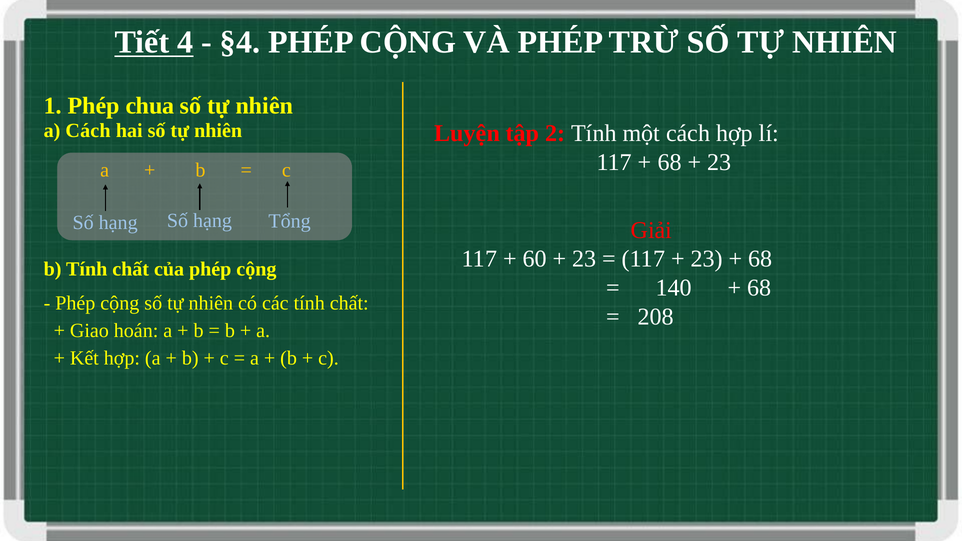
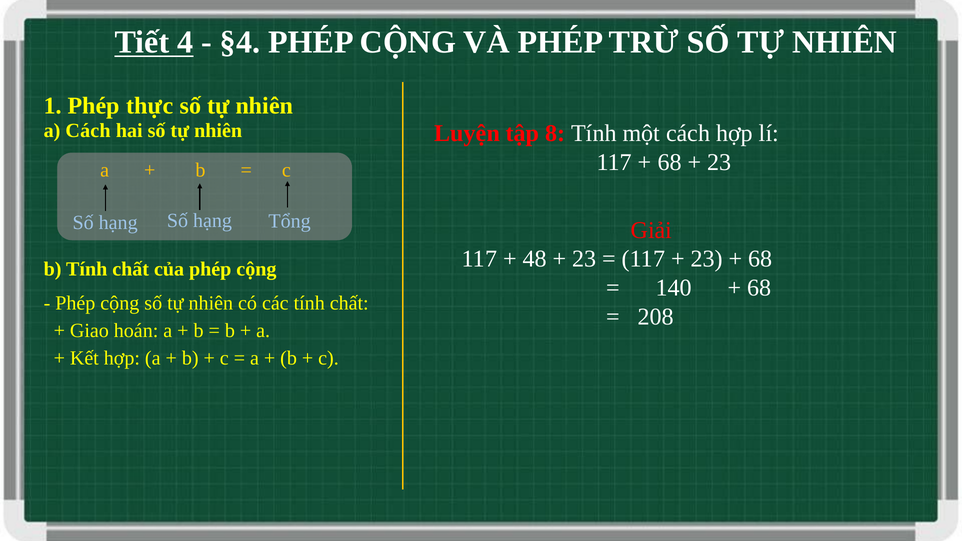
chua: chua -> thực
2: 2 -> 8
60: 60 -> 48
